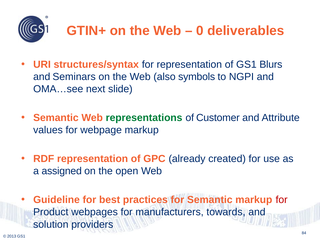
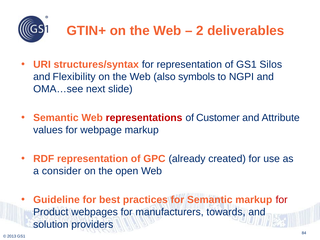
0: 0 -> 2
Blurs: Blurs -> Silos
Seminars: Seminars -> Flexibility
representations colour: green -> red
assigned: assigned -> consider
